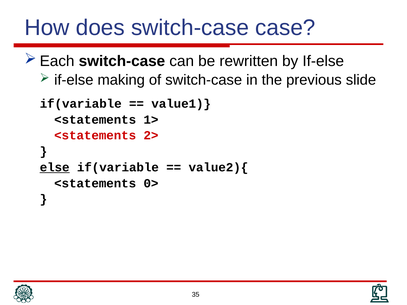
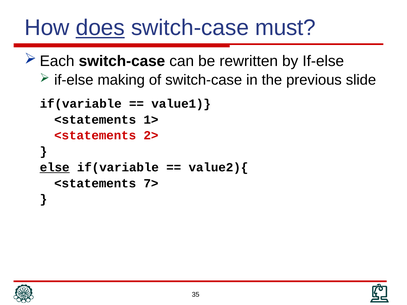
does underline: none -> present
case: case -> must
0>: 0> -> 7>
